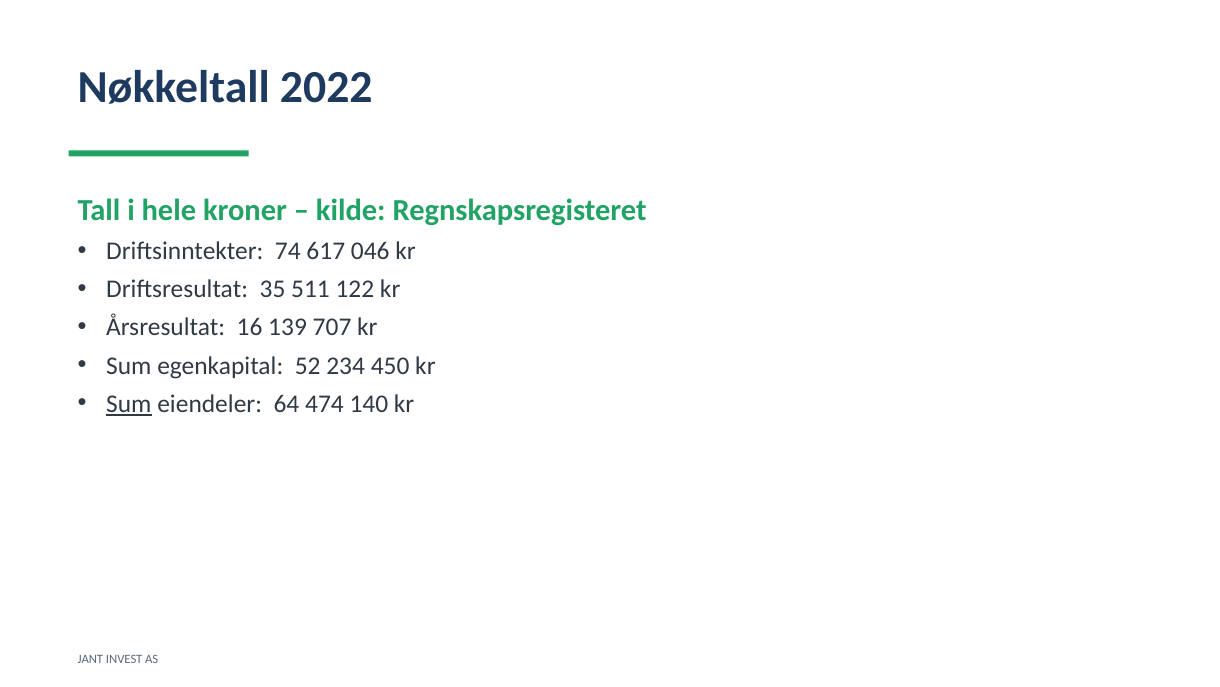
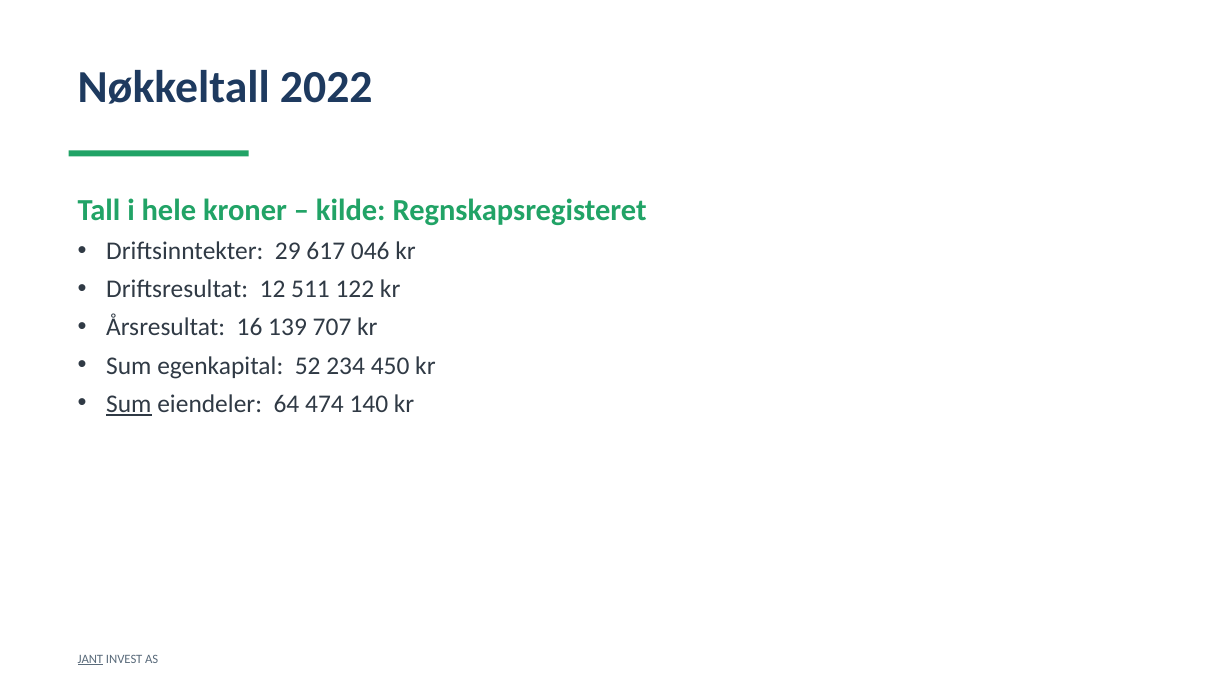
74: 74 -> 29
35: 35 -> 12
JANT underline: none -> present
